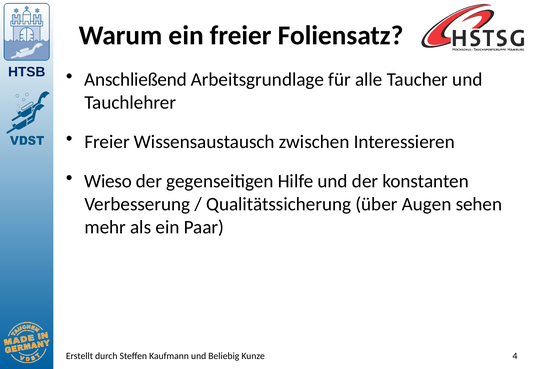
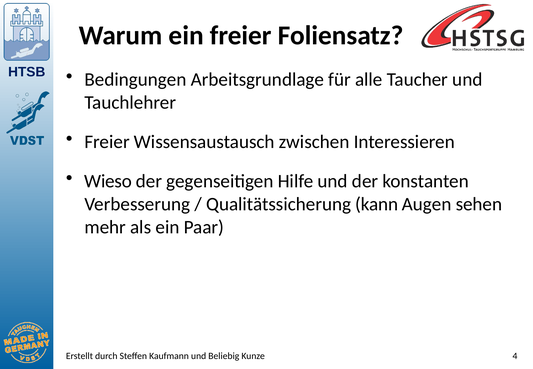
Anschließend: Anschließend -> Bedingungen
über: über -> kann
